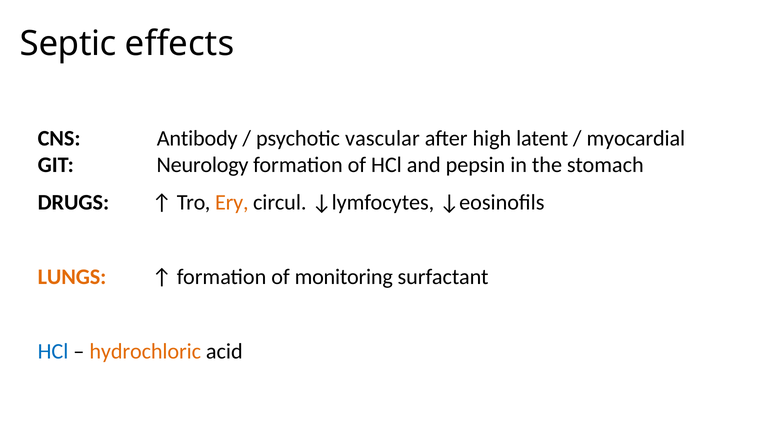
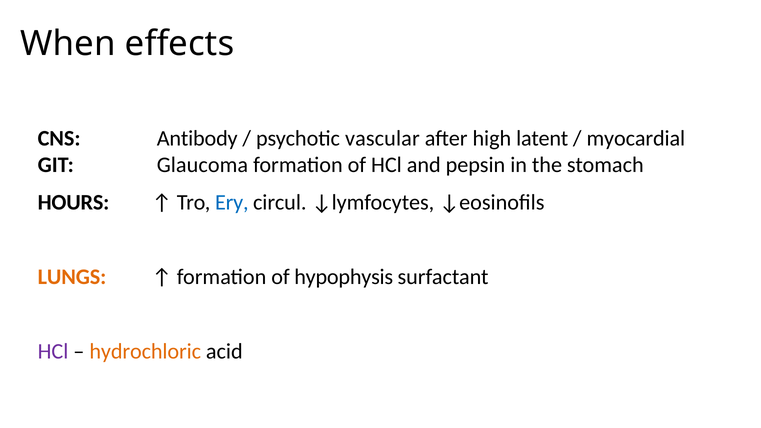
Septic: Septic -> When
Neurology: Neurology -> Glaucoma
DRUGS: DRUGS -> HOURS
Ery colour: orange -> blue
monitoring: monitoring -> hypophysis
HCl at (53, 351) colour: blue -> purple
